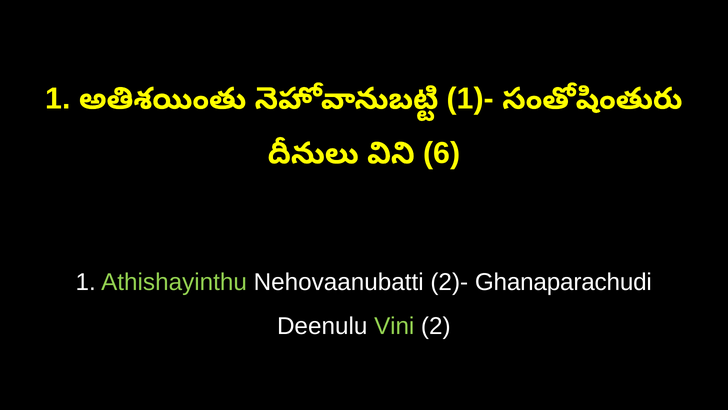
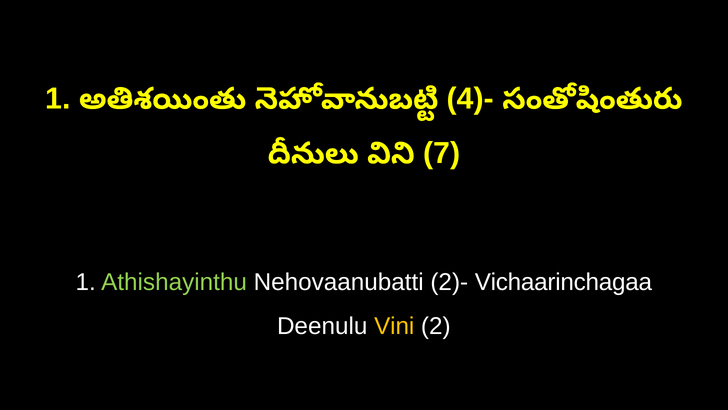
1)-: 1)- -> 4)-
6: 6 -> 7
Ghanaparachudi: Ghanaparachudi -> Vichaarinchagaa
Vini colour: light green -> yellow
